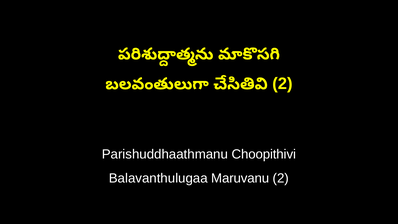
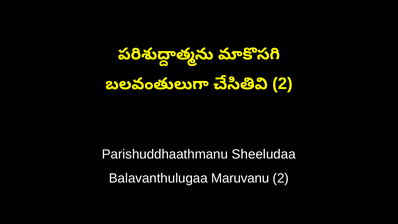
Choopithivi: Choopithivi -> Sheeludaa
